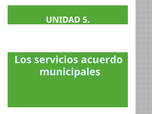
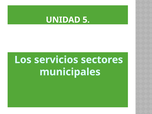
acuerdo: acuerdo -> sectores
